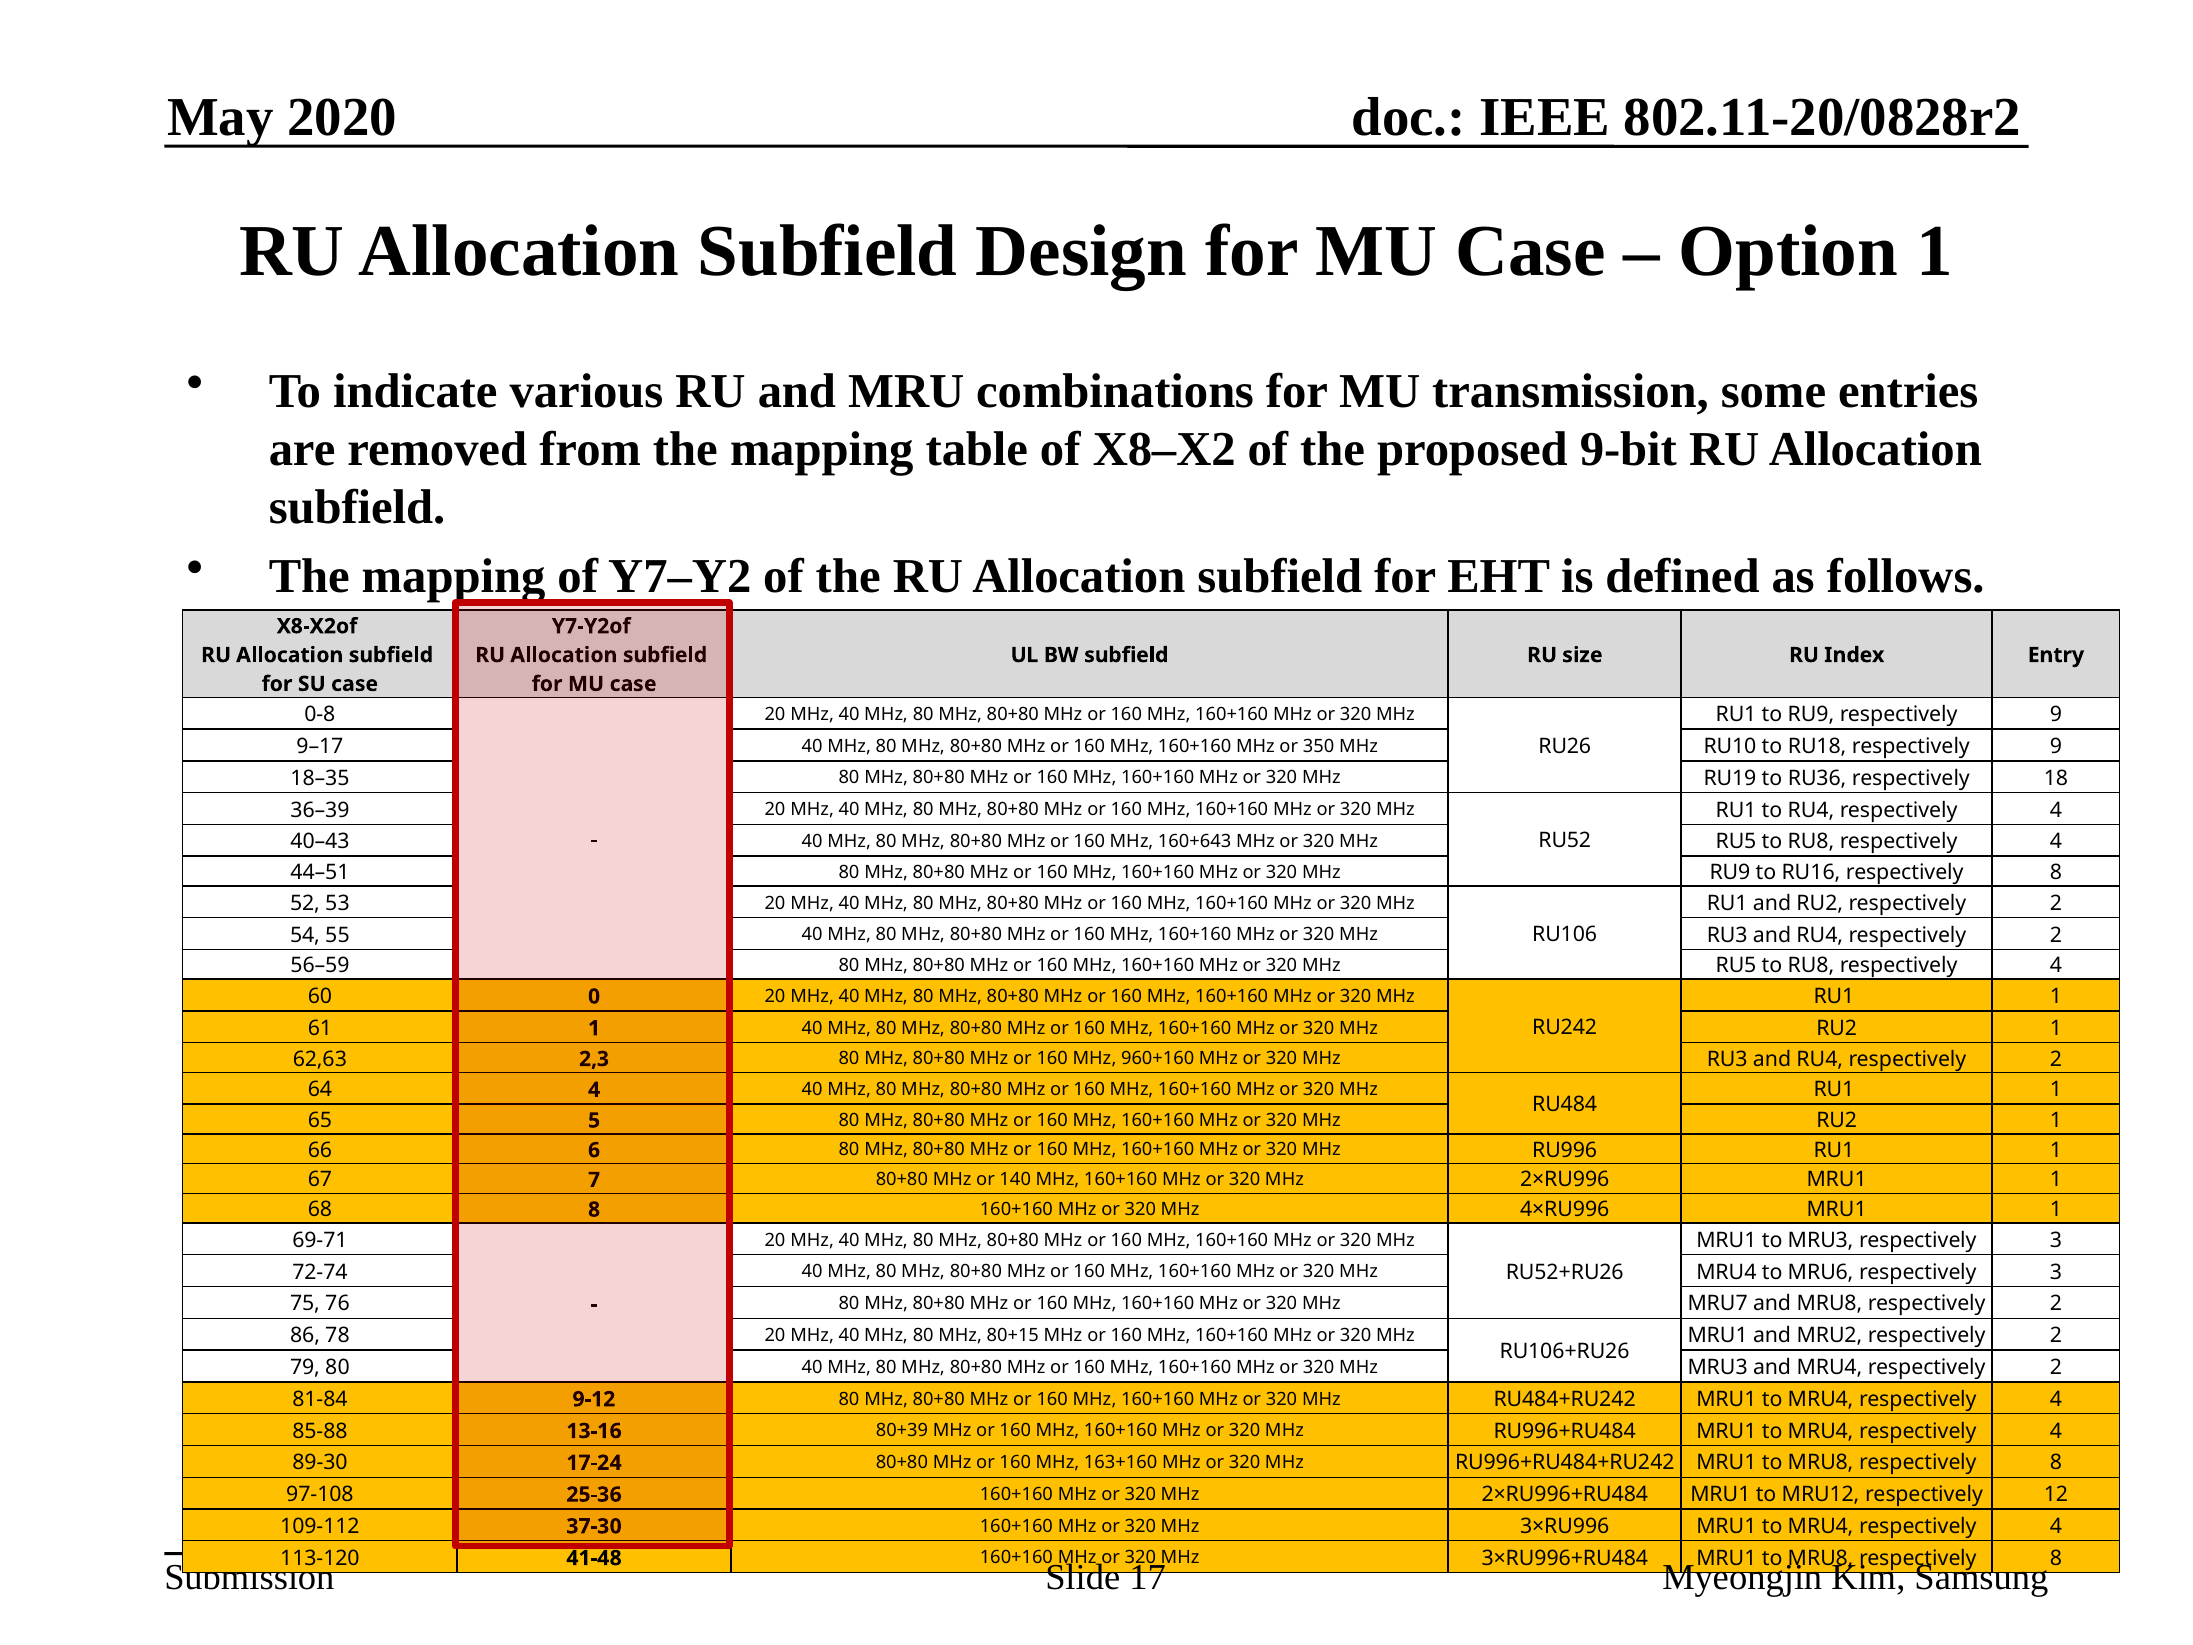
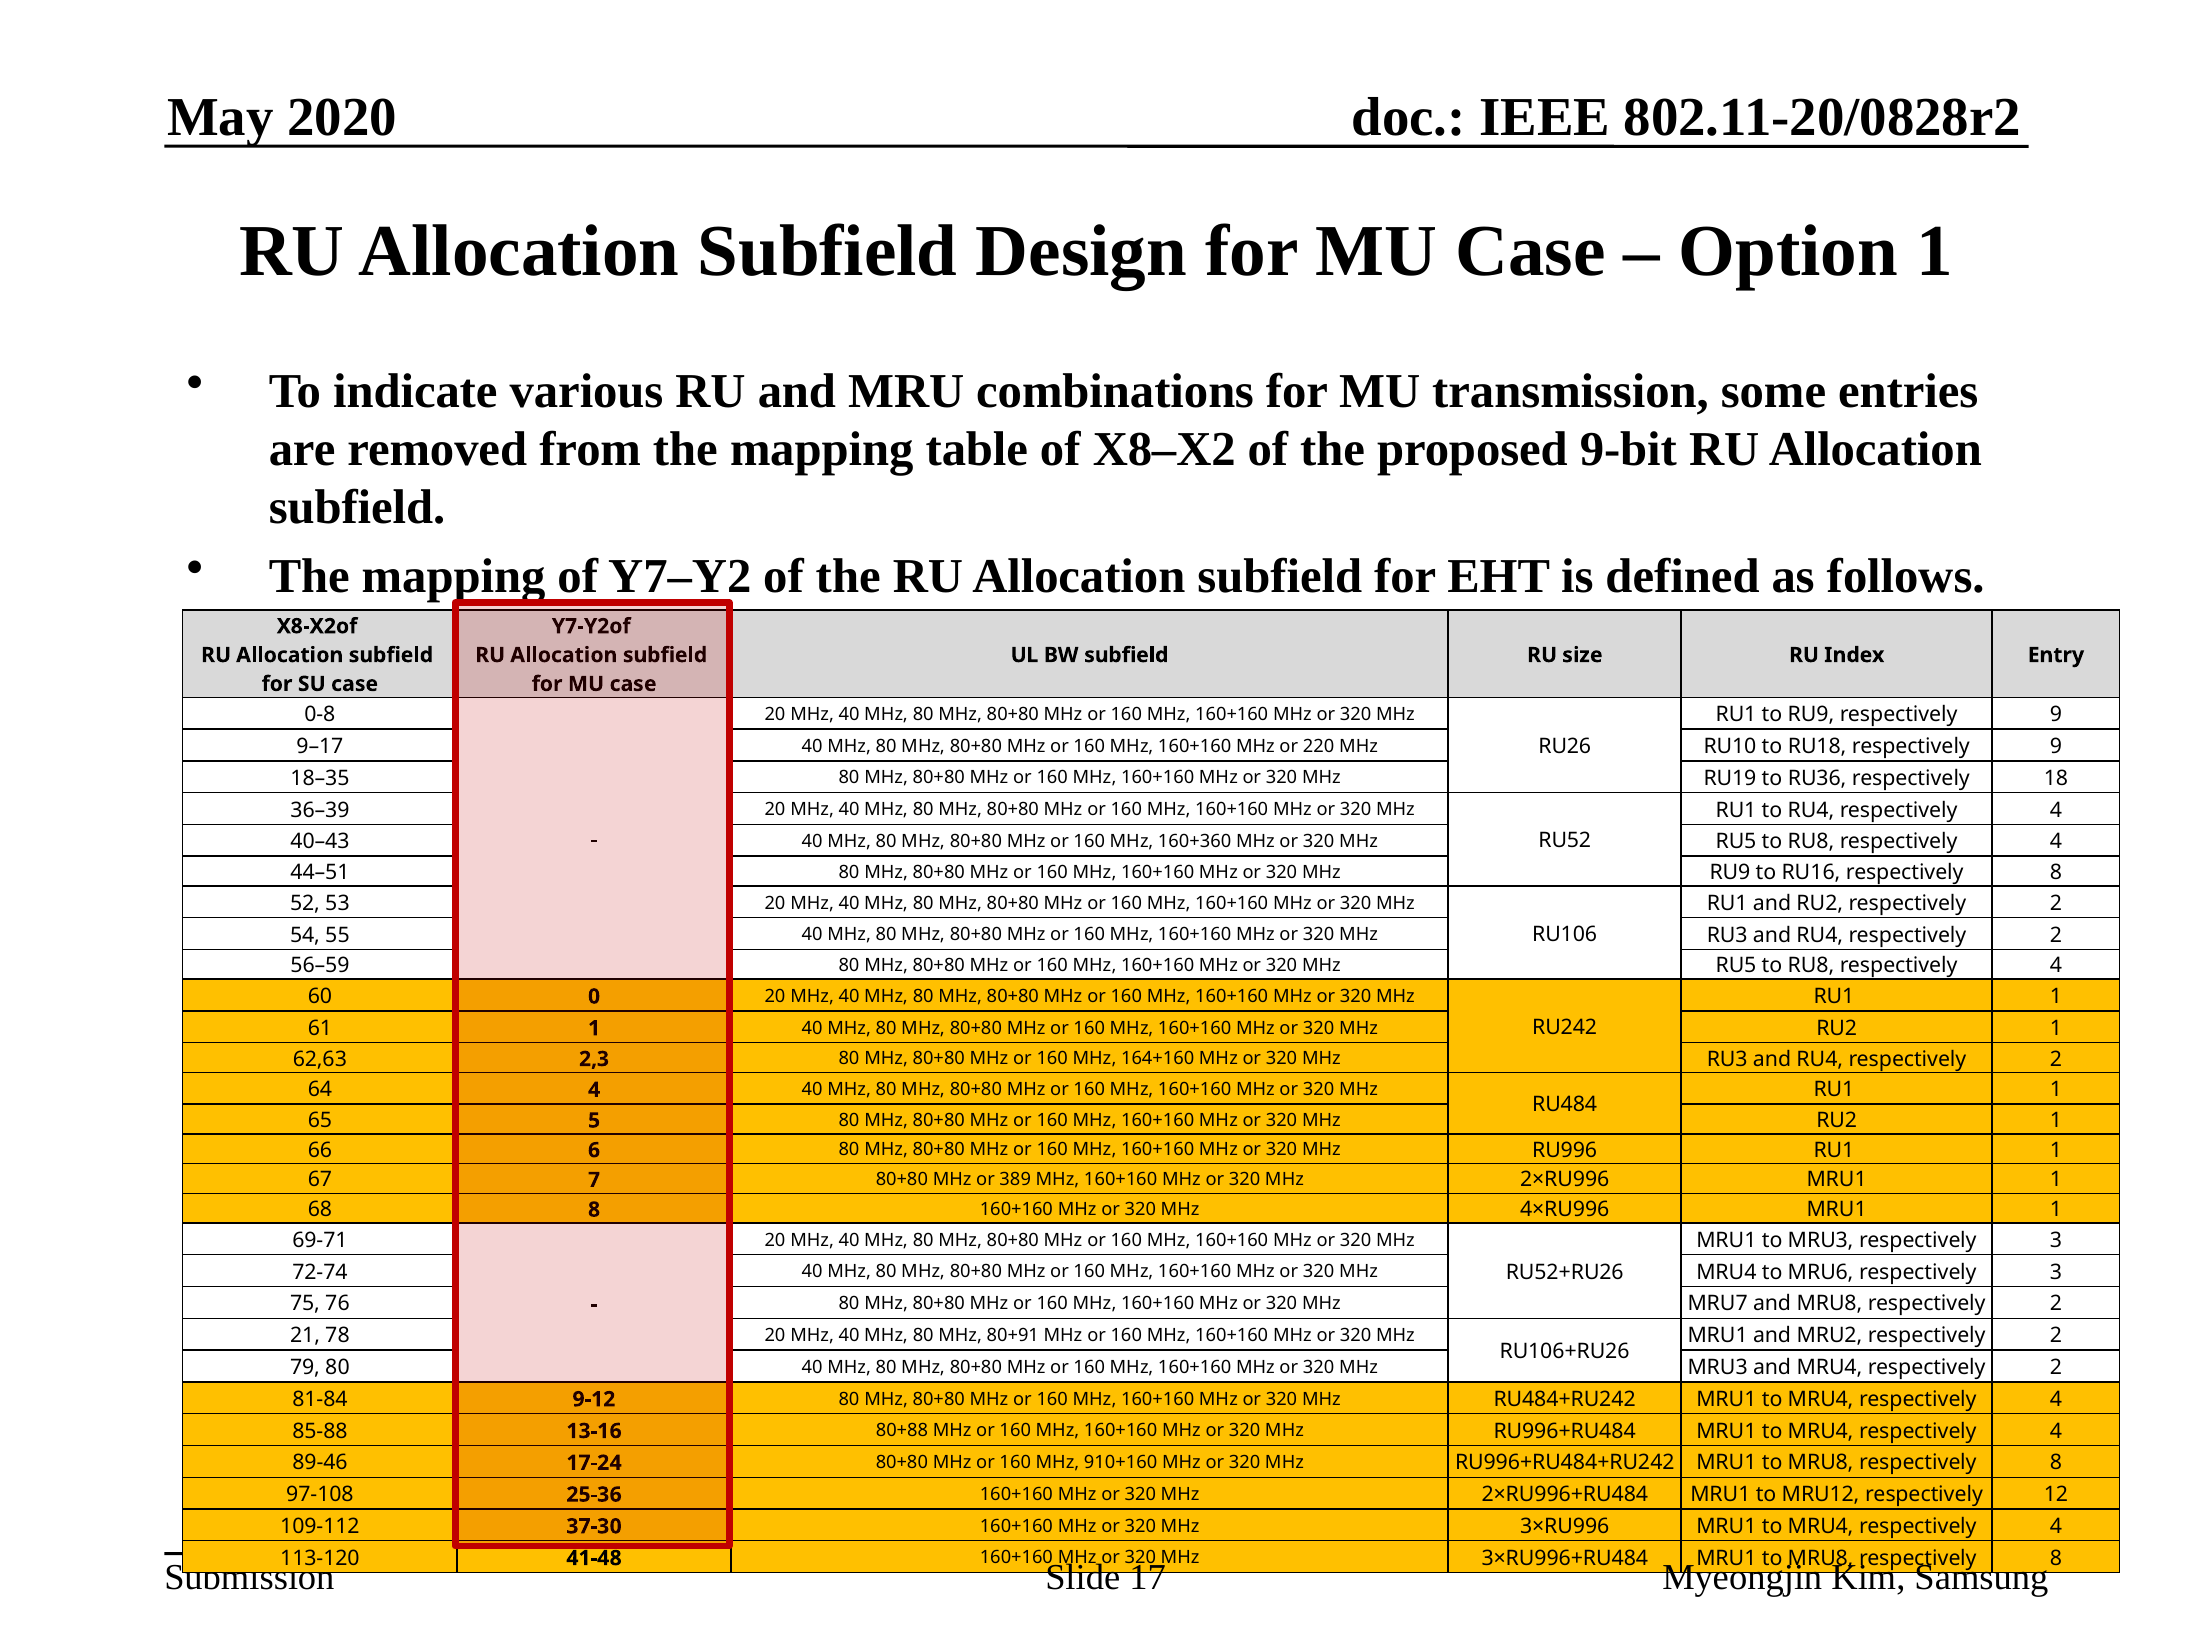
350: 350 -> 220
160+643: 160+643 -> 160+360
960+160: 960+160 -> 164+160
140: 140 -> 389
86: 86 -> 21
80+15: 80+15 -> 80+91
80+39: 80+39 -> 80+88
89-30: 89-30 -> 89-46
163+160: 163+160 -> 910+160
